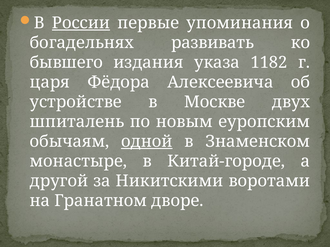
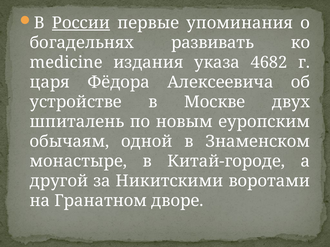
бывшего: бывшего -> medicine
1182: 1182 -> 4682
одной underline: present -> none
